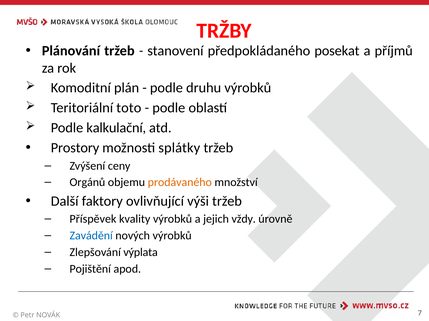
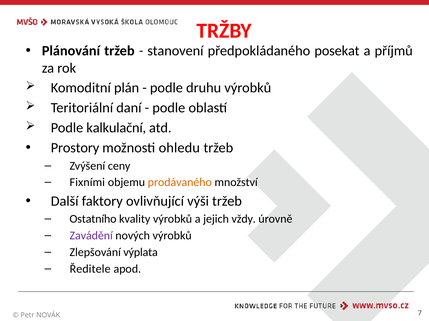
toto: toto -> daní
splátky: splátky -> ohledu
Orgánů: Orgánů -> Fixními
Příspěvek: Příspěvek -> Ostatního
Zavádění colour: blue -> purple
Pojištění: Pojištění -> Ředitele
